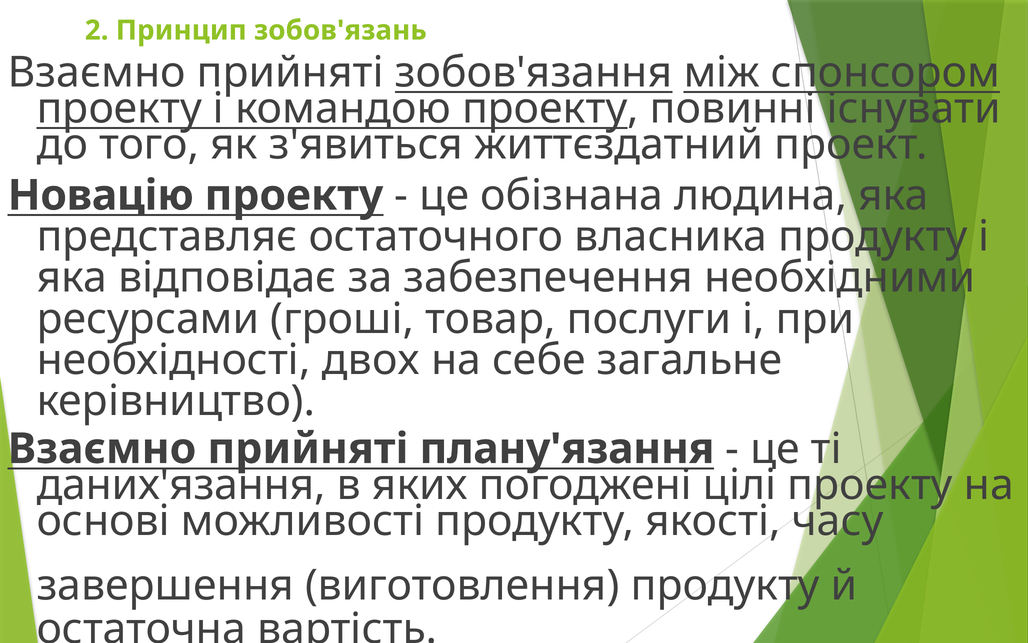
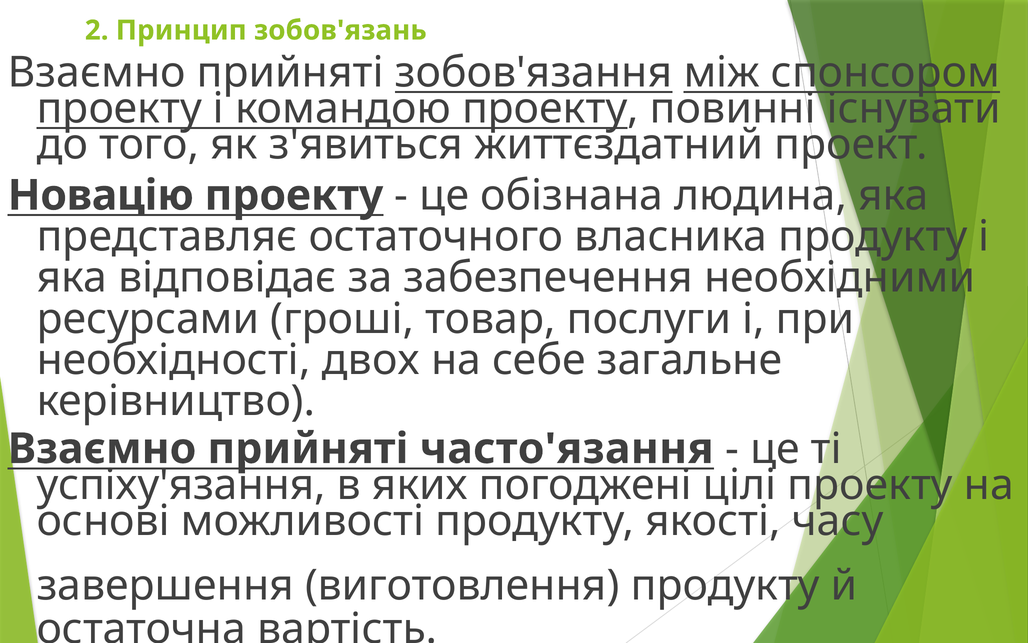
плану'язання: плану'язання -> часто'язання
даних'язання: даних'язання -> успіху'язання
